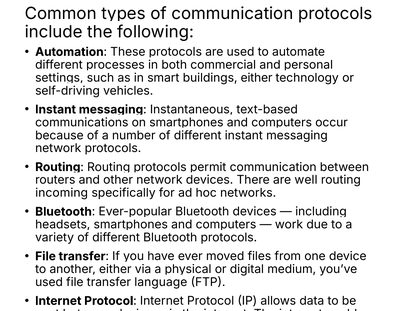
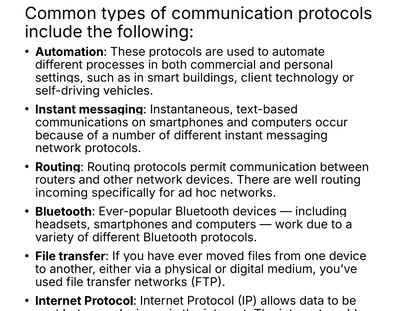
buildings either: either -> client
transfer language: language -> networks
